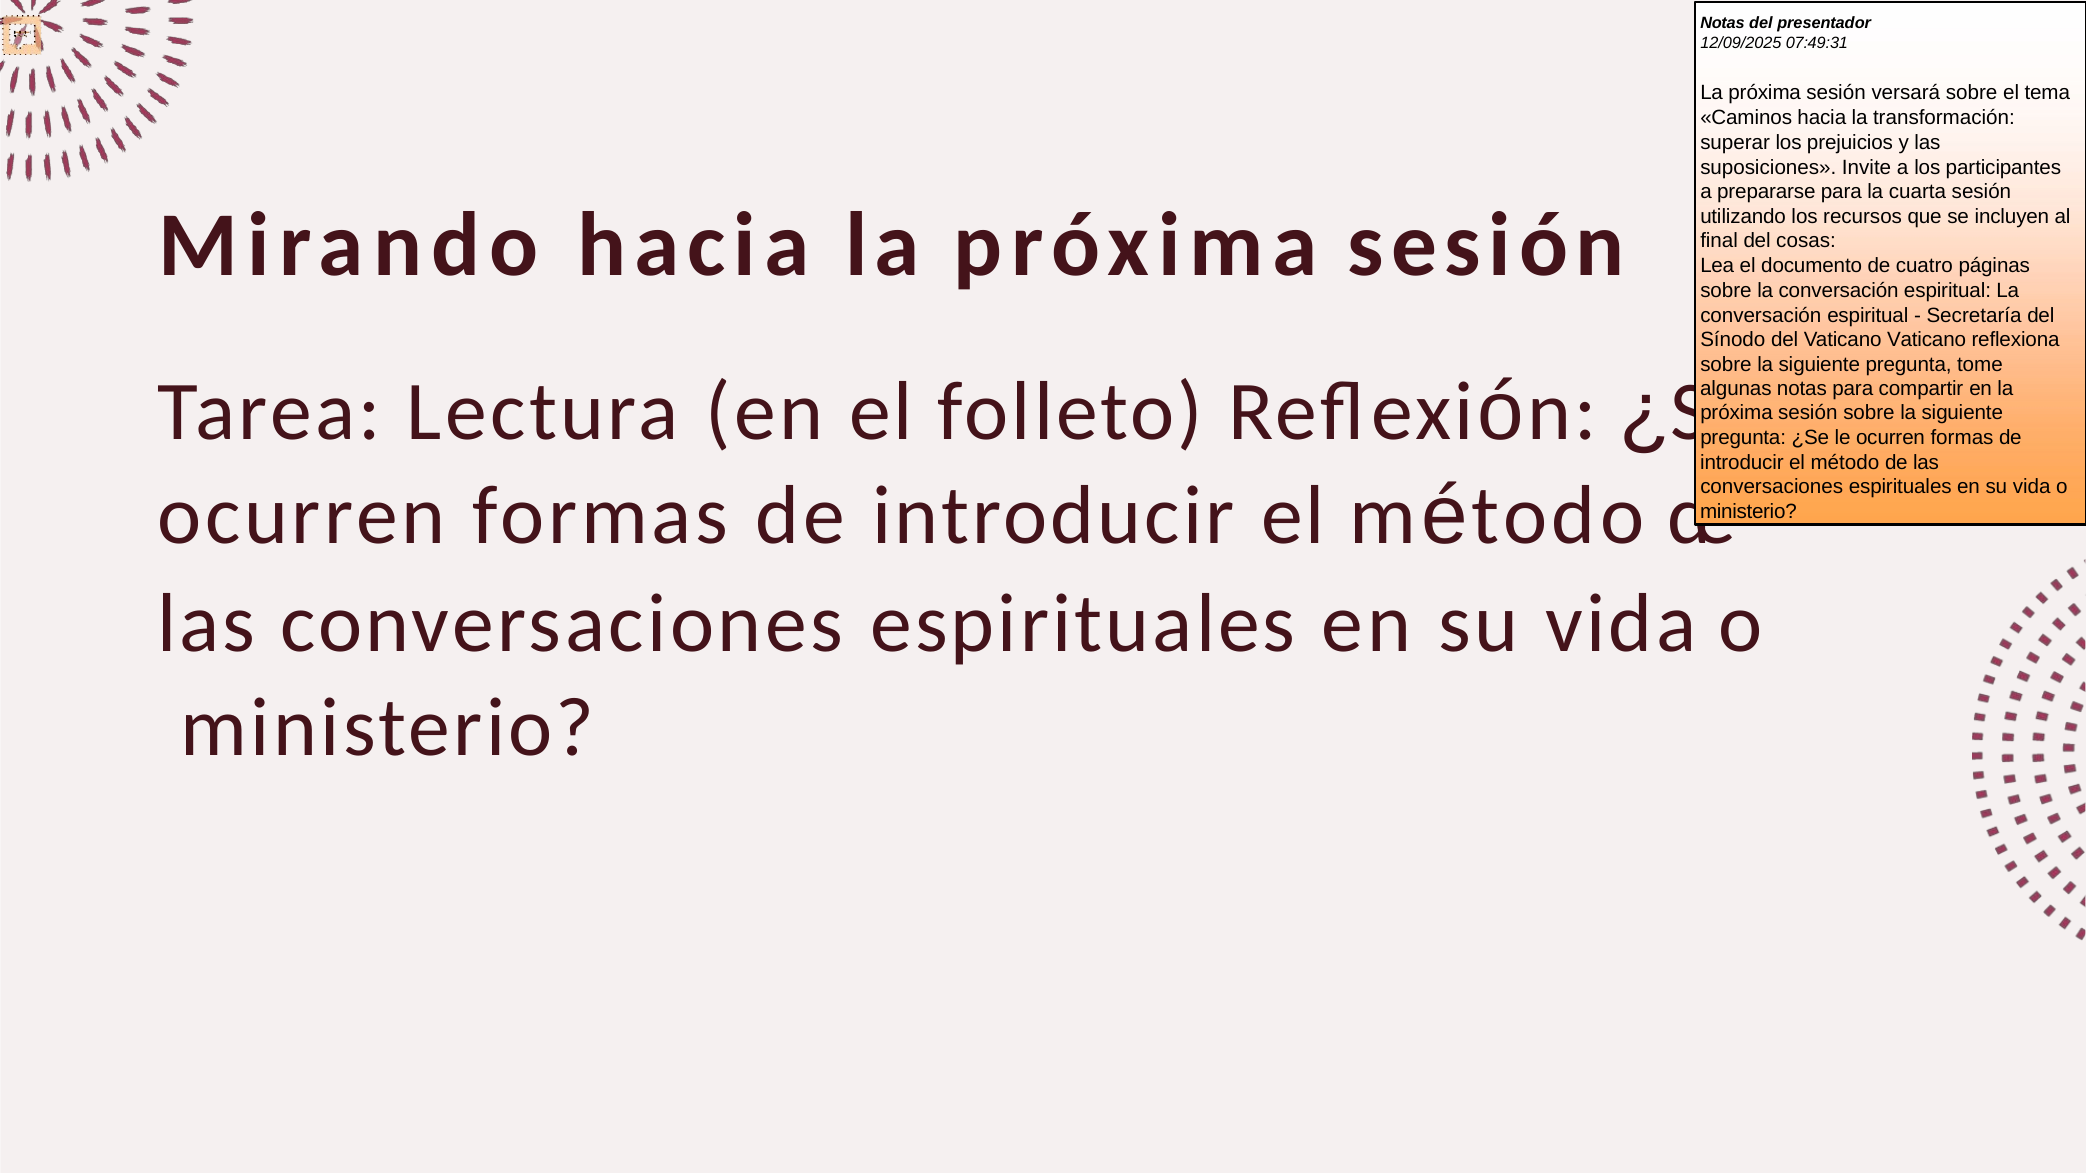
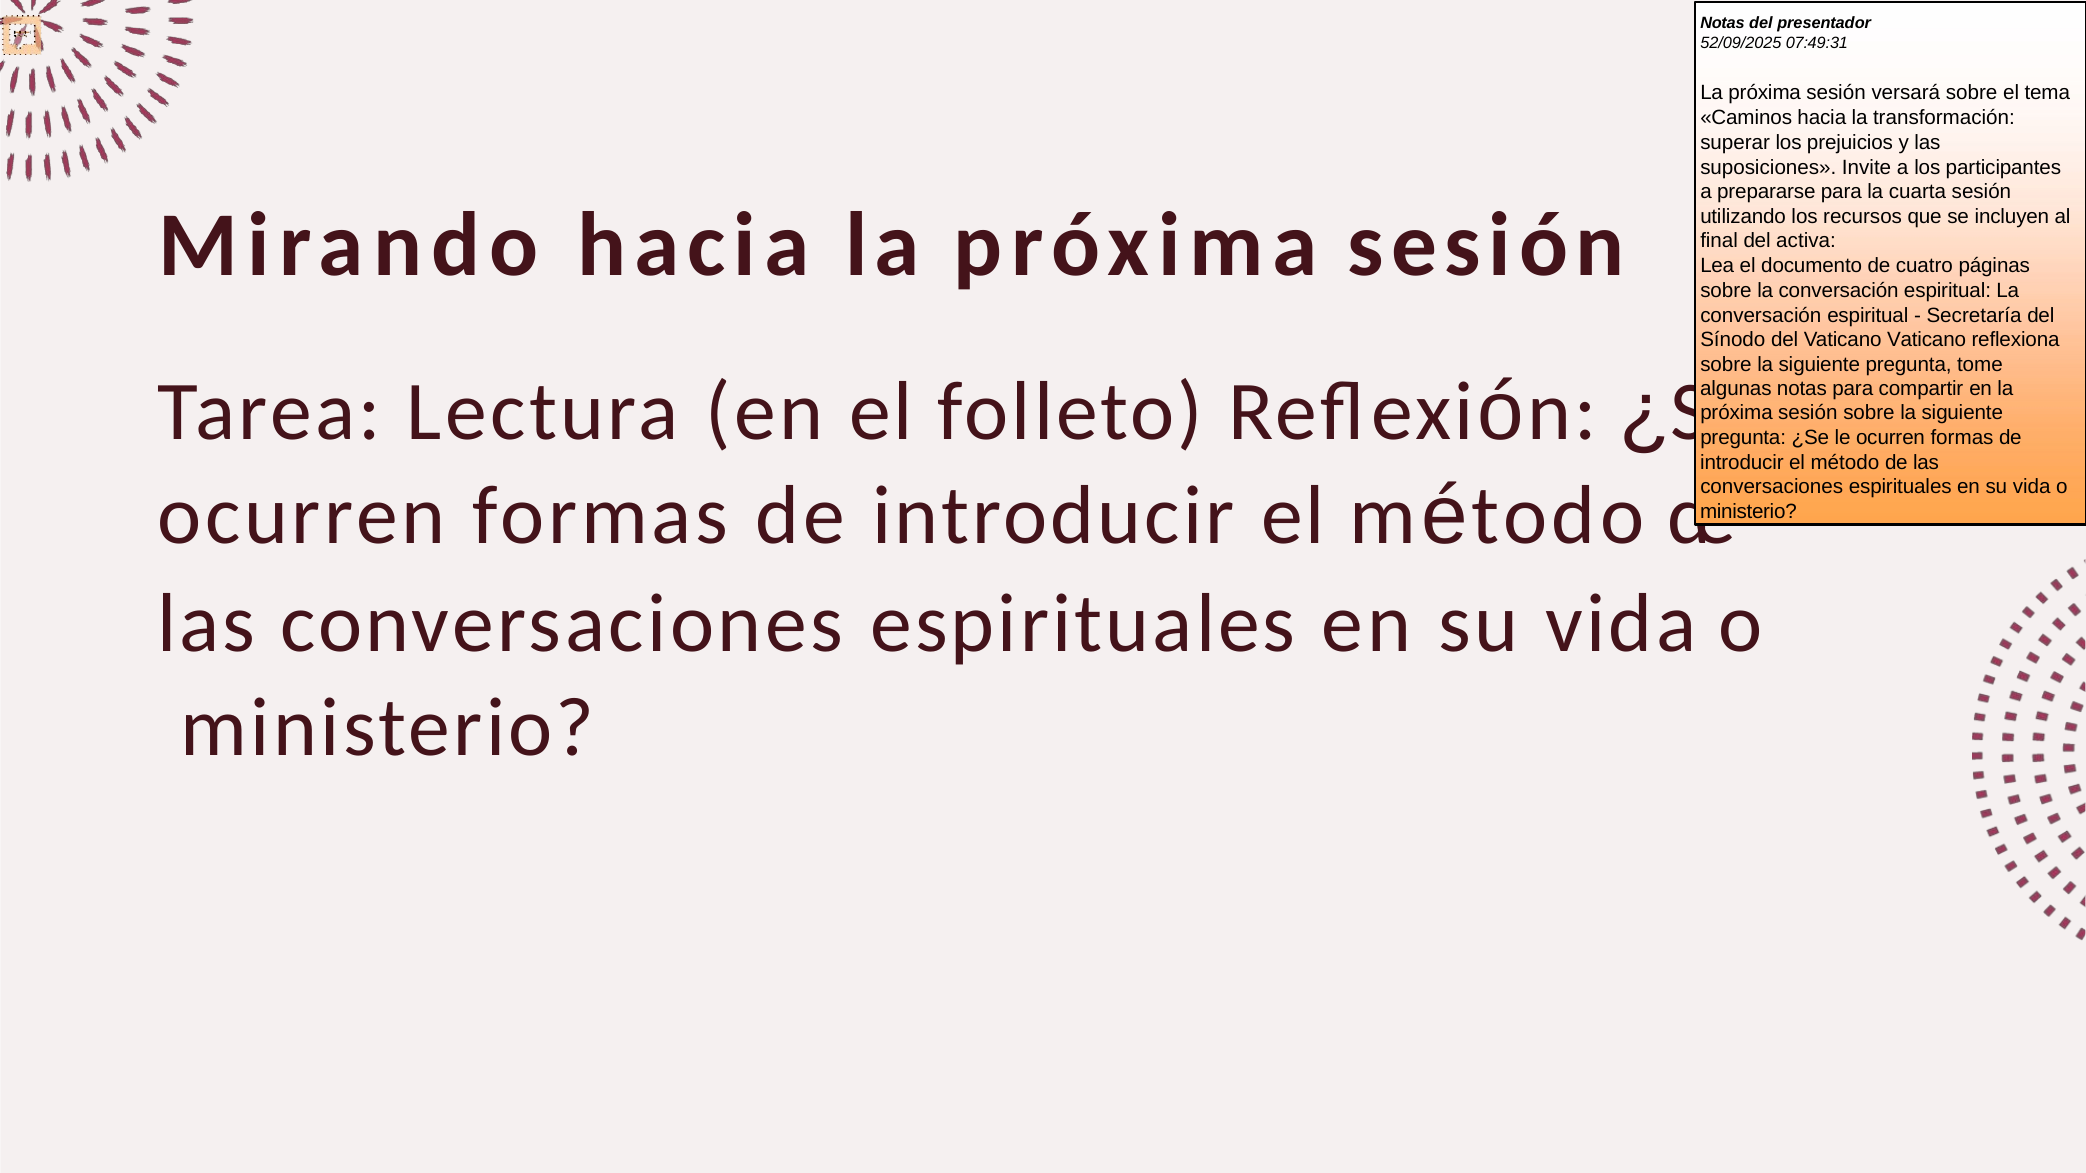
12/09/2025: 12/09/2025 -> 52/09/2025
cosas: cosas -> activa
